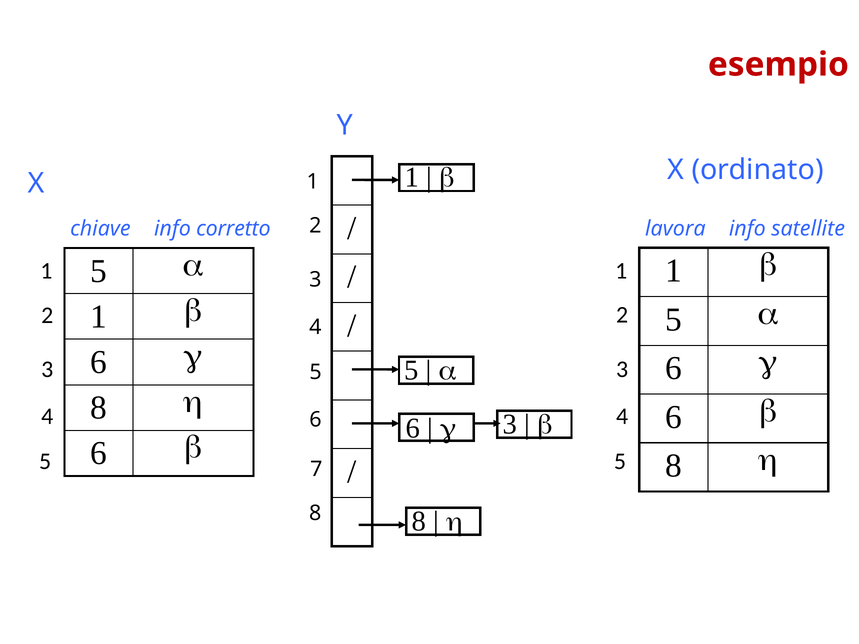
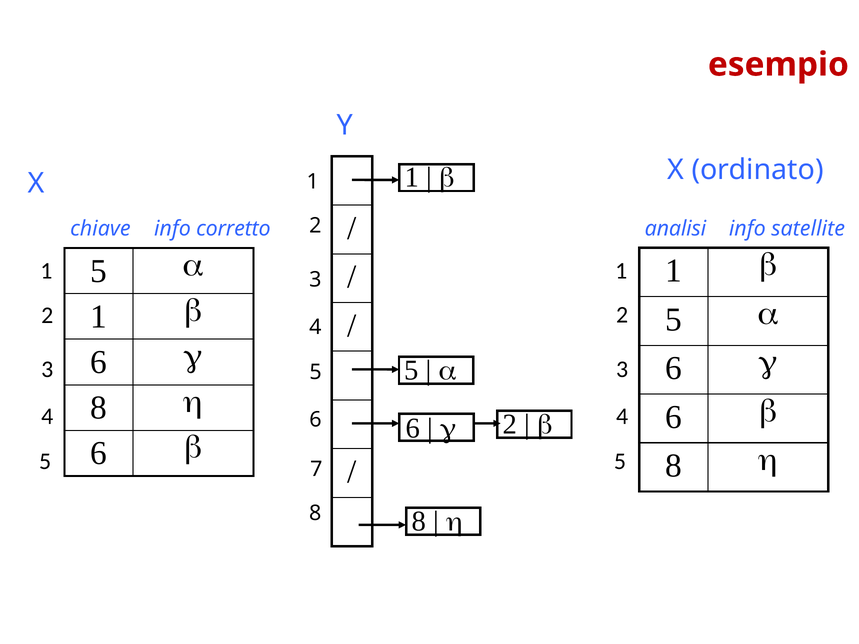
lavora: lavora -> analisi
3 at (510, 424): 3 -> 2
